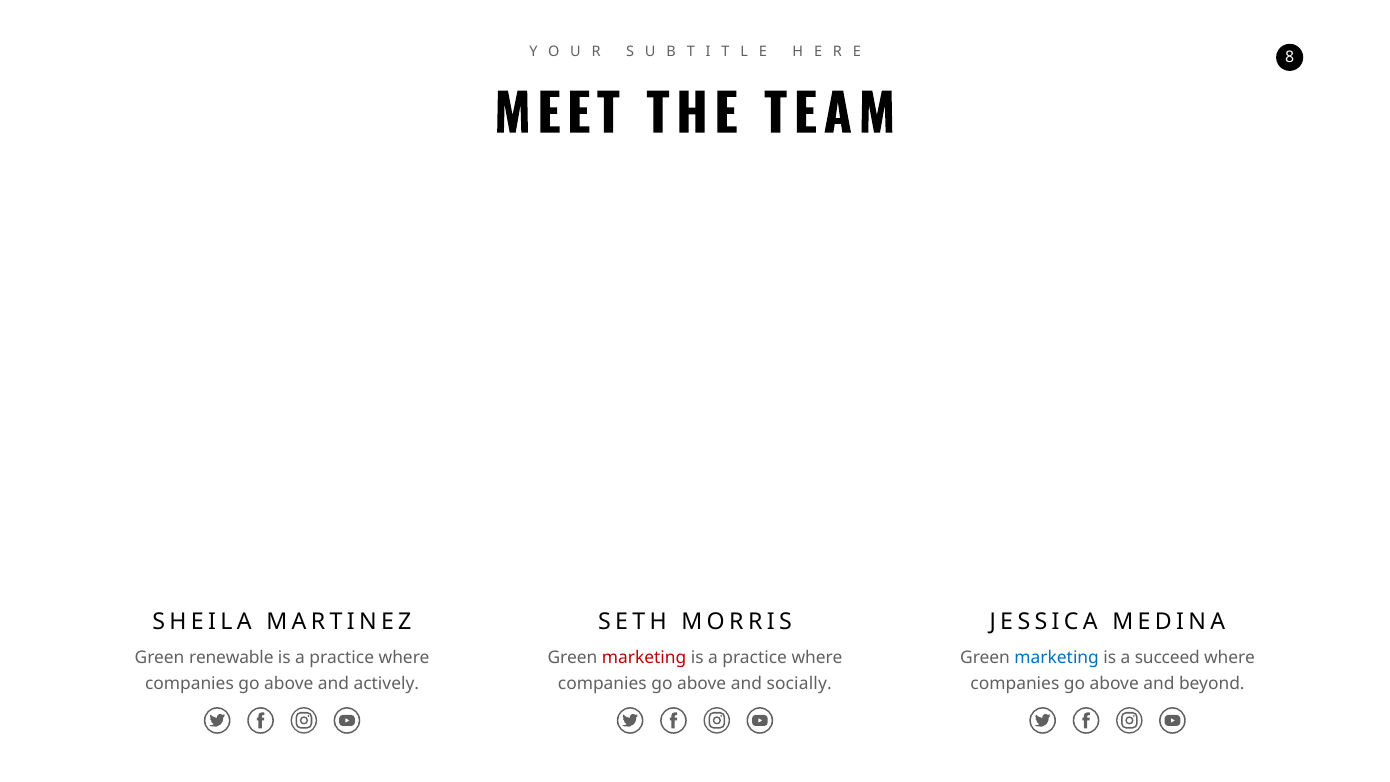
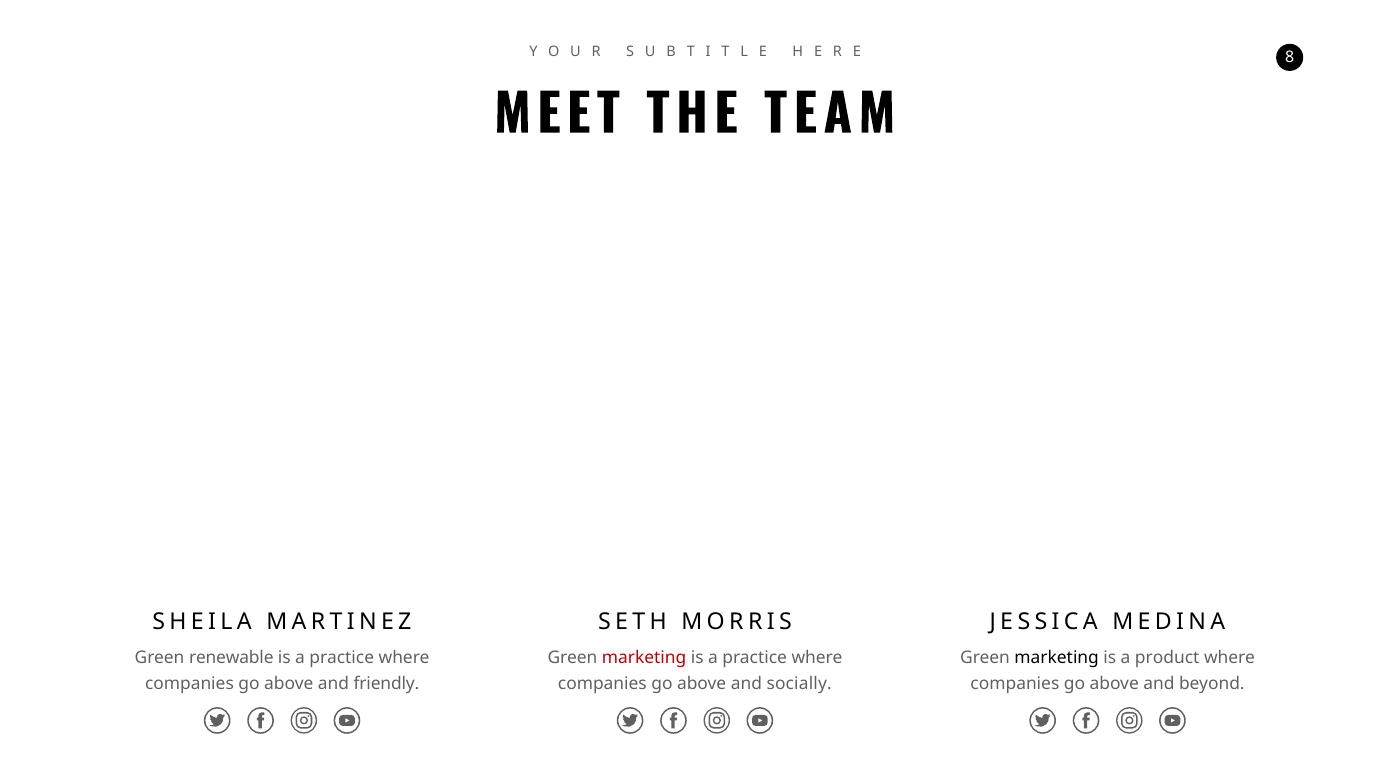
marketing at (1057, 658) colour: blue -> black
succeed: succeed -> product
actively: actively -> friendly
